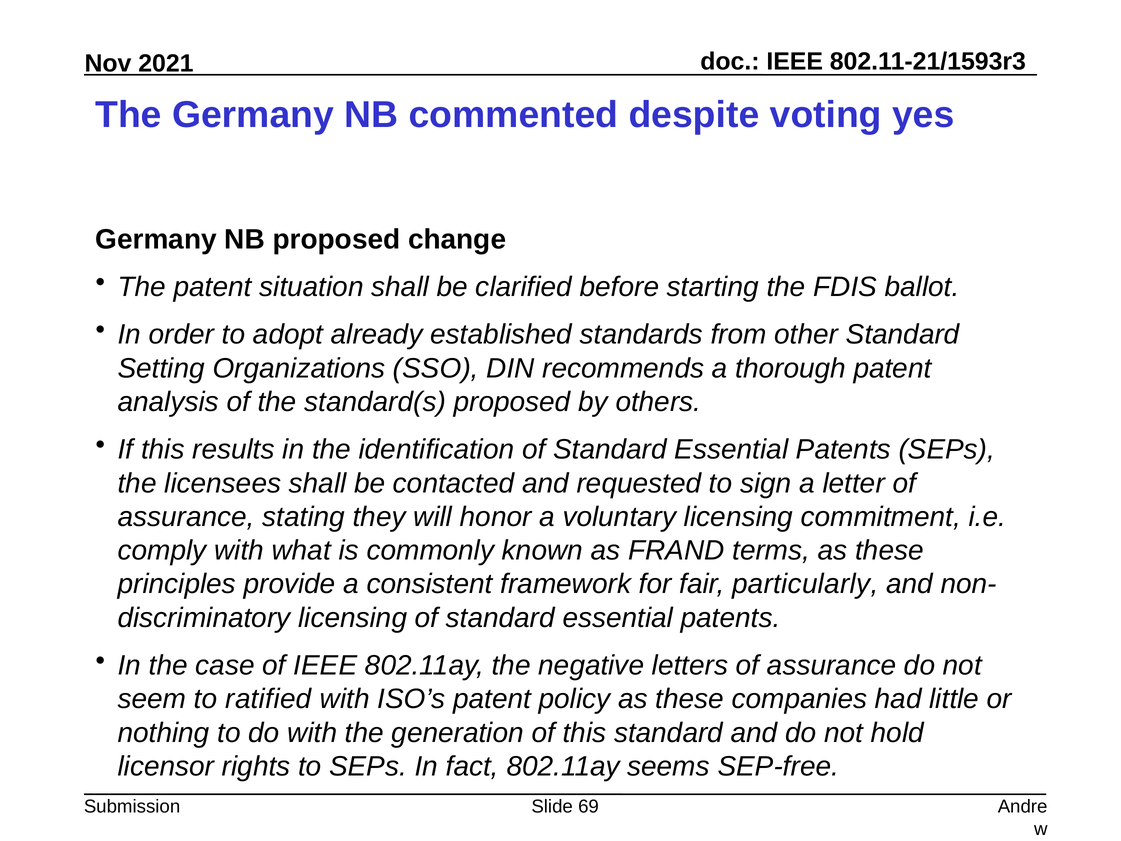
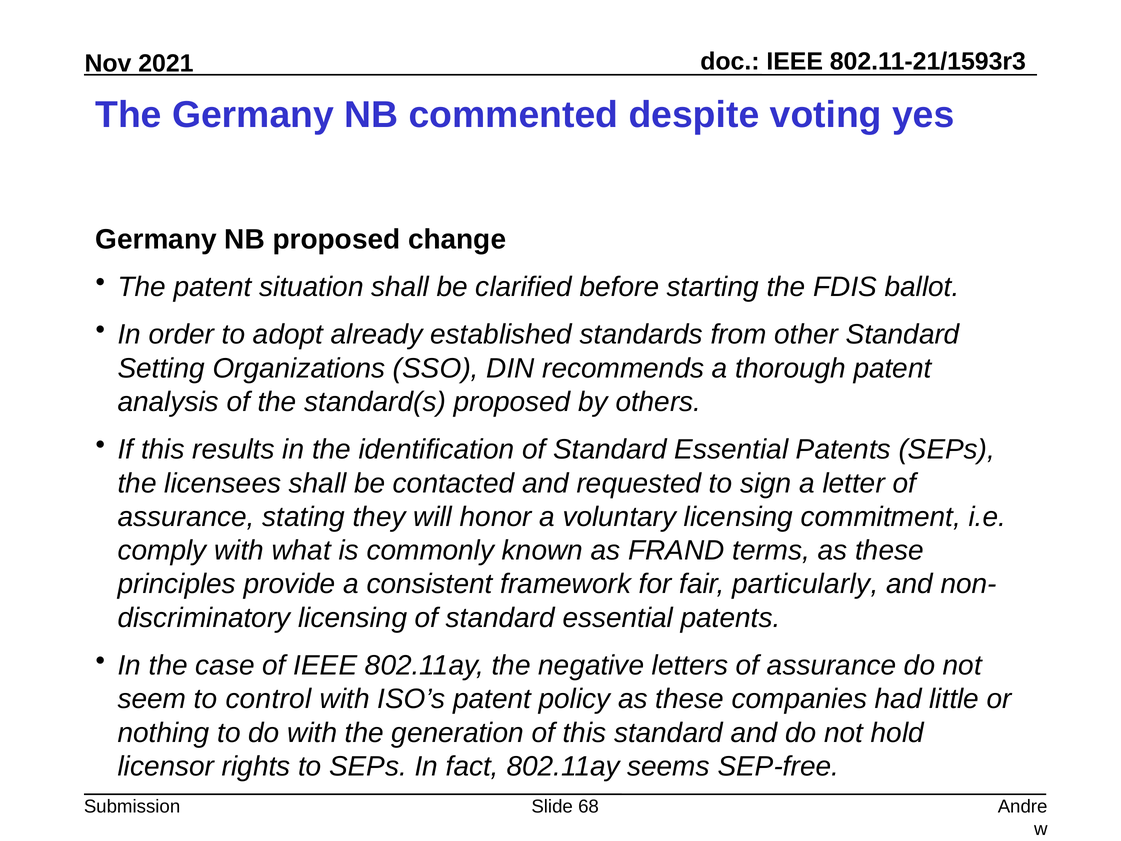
ratified: ratified -> control
69: 69 -> 68
